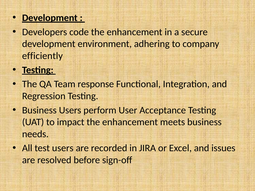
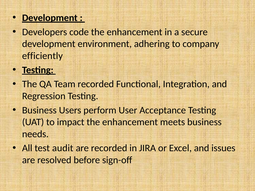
Team response: response -> recorded
test users: users -> audit
